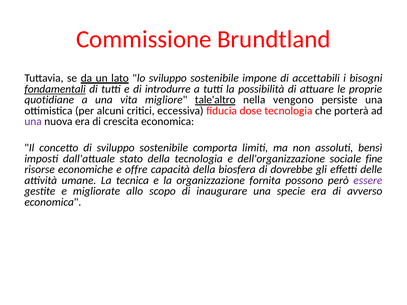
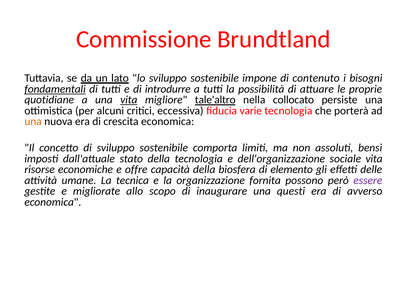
accettabili: accettabili -> contenuto
vita at (129, 100) underline: none -> present
vengono: vengono -> collocato
dose: dose -> varie
una at (33, 122) colour: purple -> orange
sociale fine: fine -> vita
dovrebbe: dovrebbe -> elemento
specie: specie -> questi
